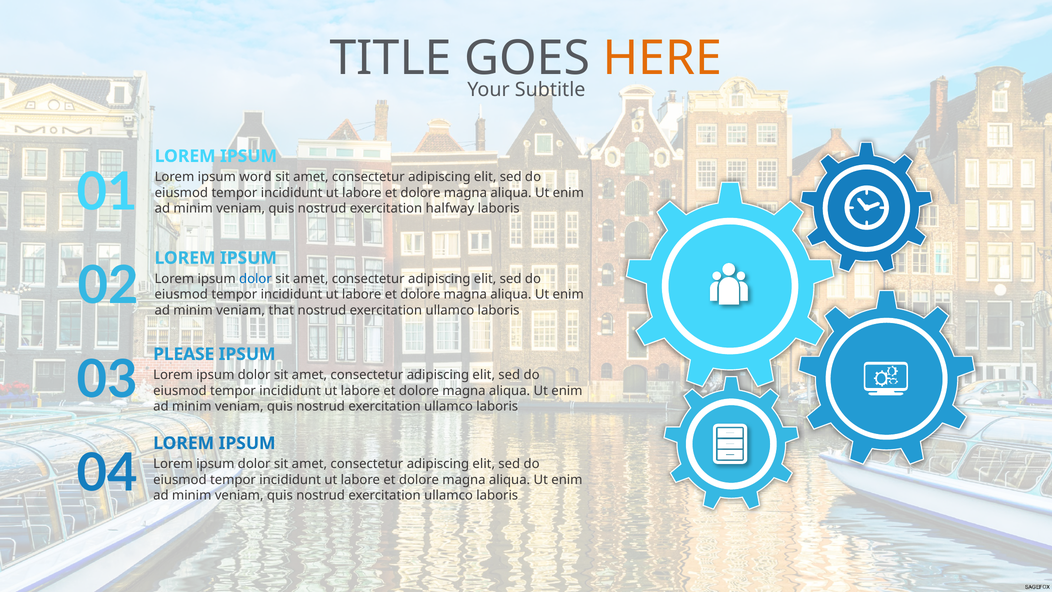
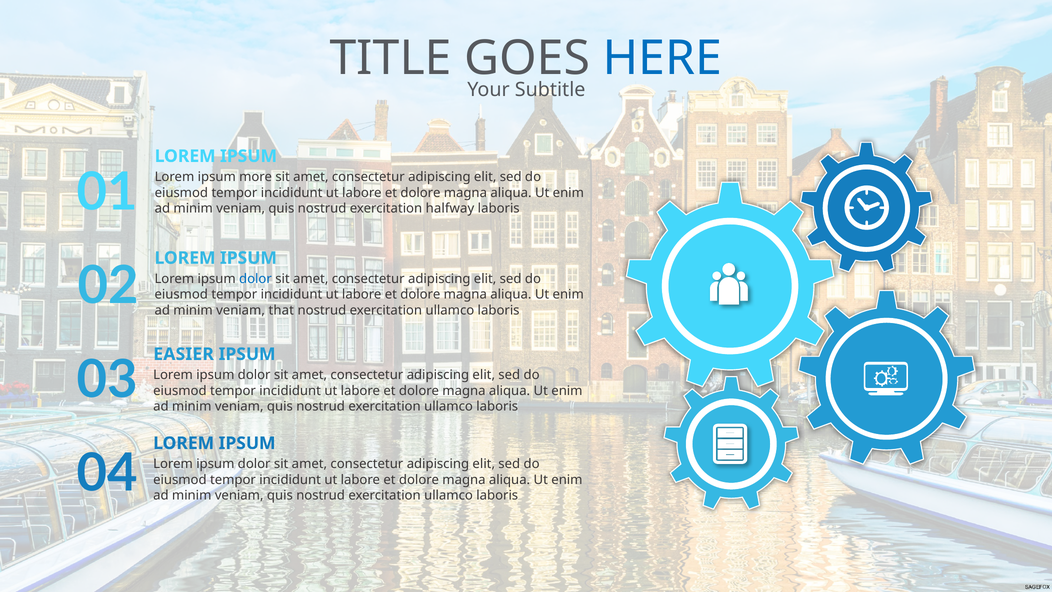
HERE colour: orange -> blue
word: word -> more
PLEASE: PLEASE -> EASIER
